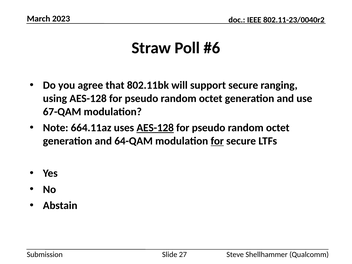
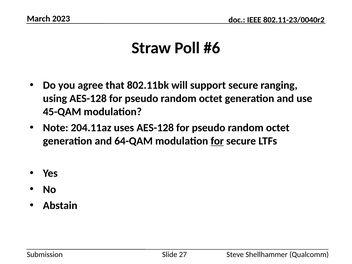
67-QAM: 67-QAM -> 45-QAM
664.11az: 664.11az -> 204.11az
AES-128 at (155, 128) underline: present -> none
